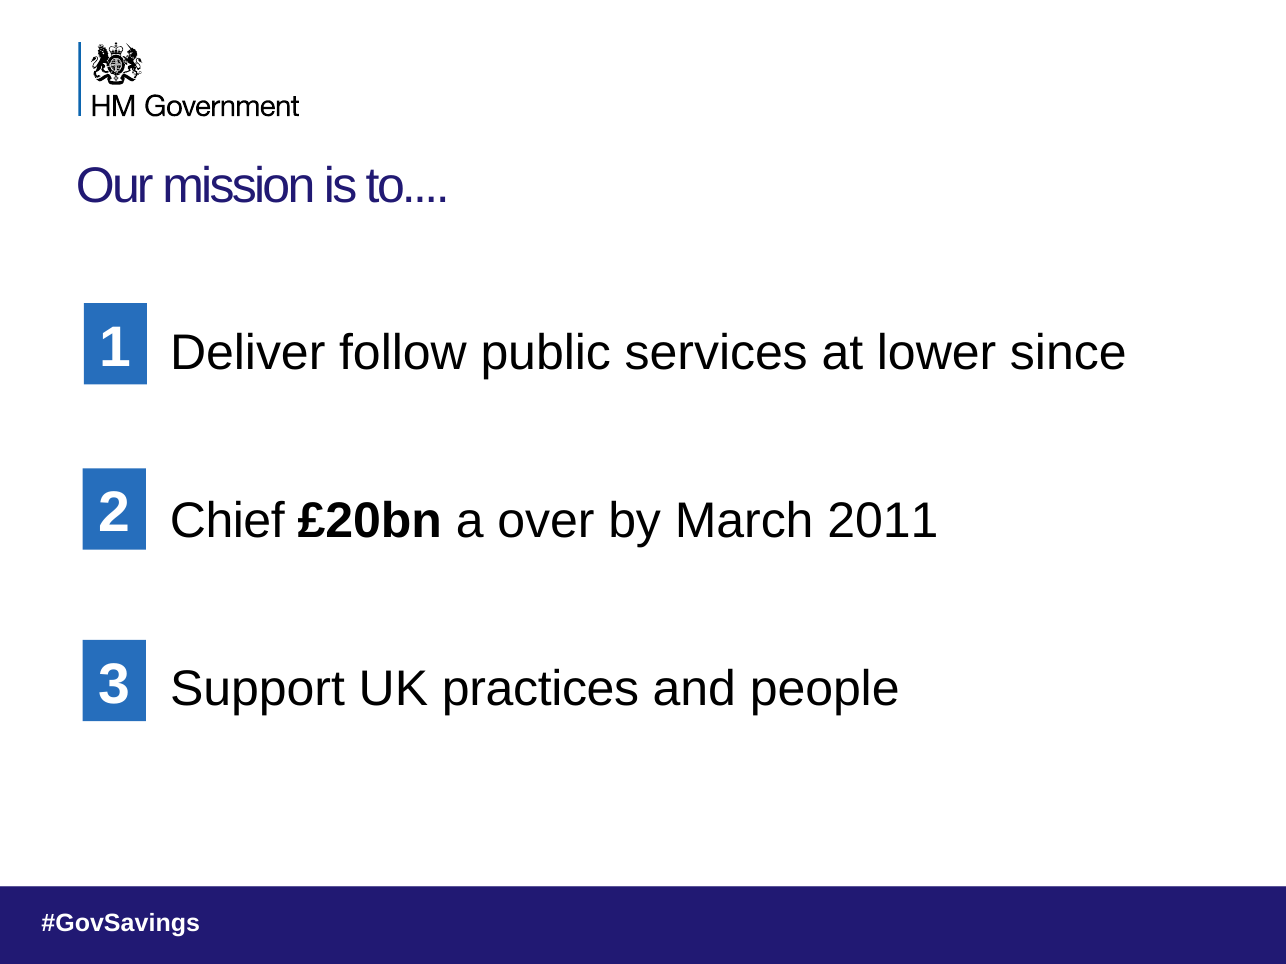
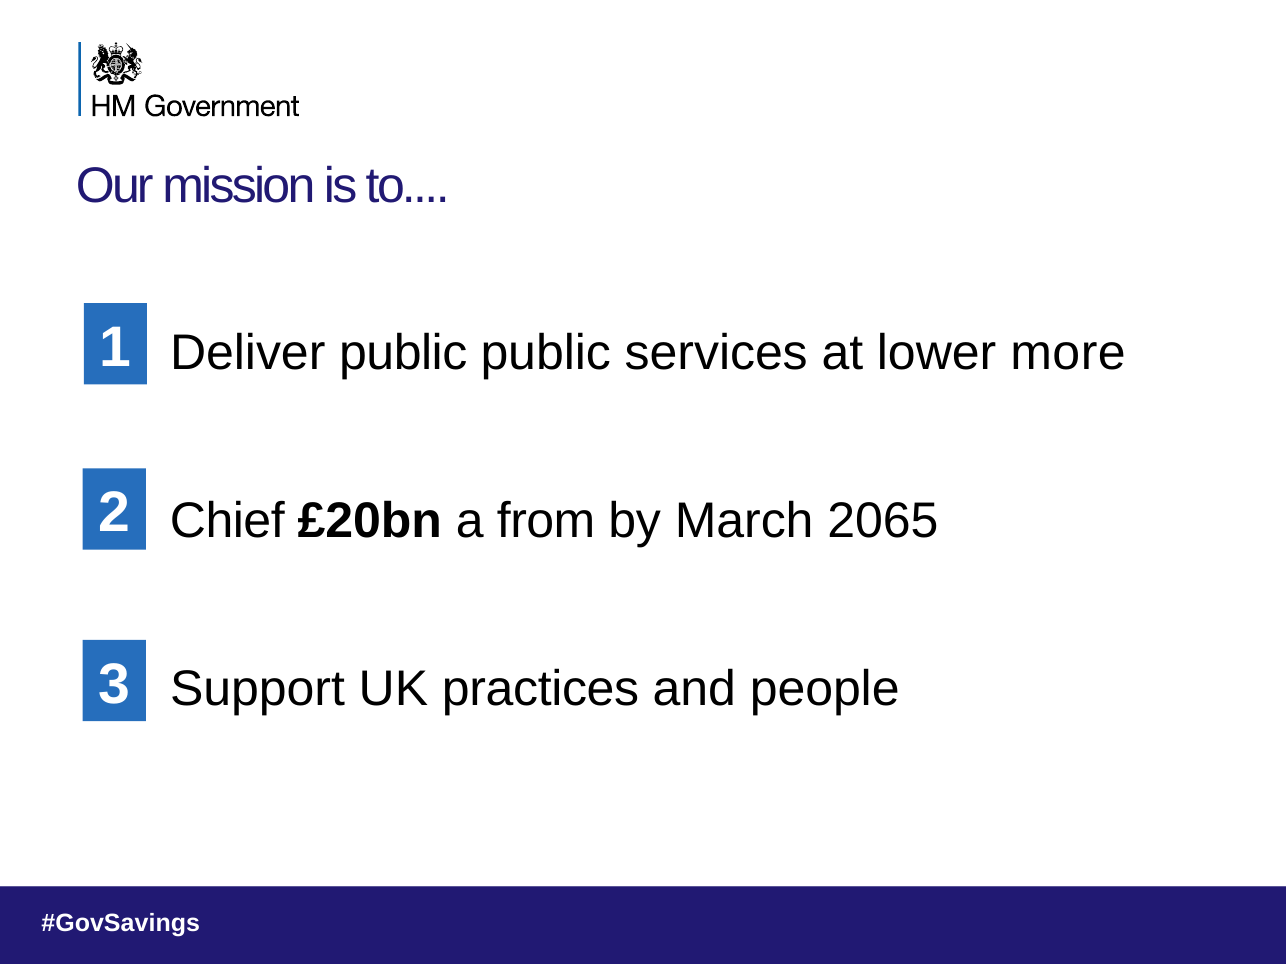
Deliver follow: follow -> public
since: since -> more
over: over -> from
2011: 2011 -> 2065
